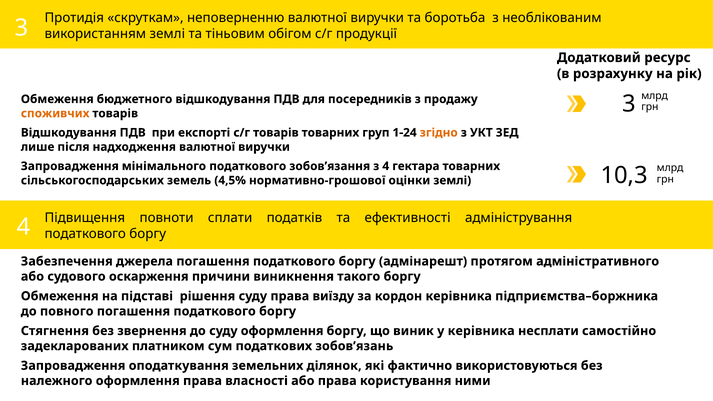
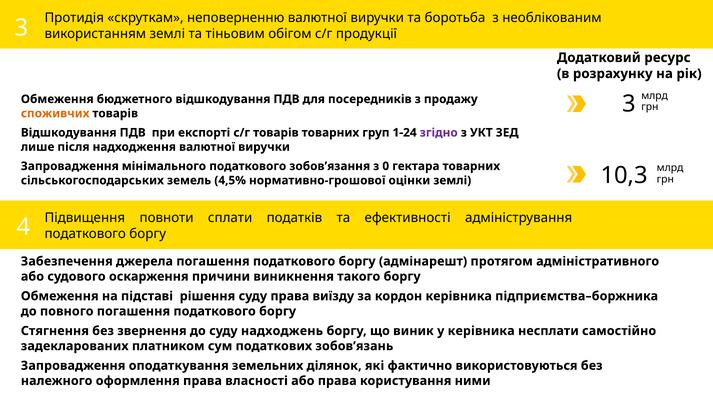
згідно colour: orange -> purple
з 4: 4 -> 0
суду оформлення: оформлення -> надходжень
